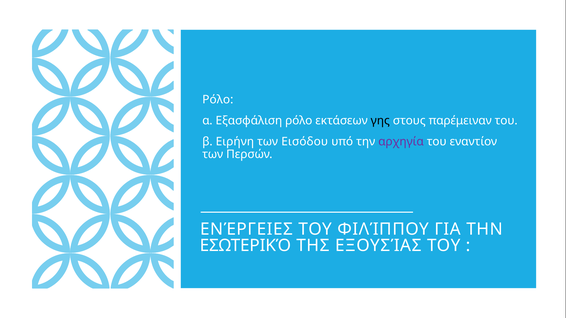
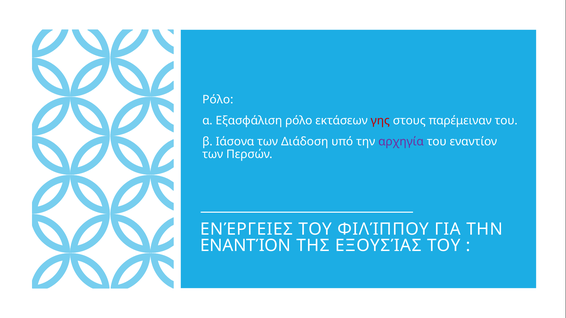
γης colour: black -> red
Ειρήνη: Ειρήνη -> Ιάσονα
Εισόδου: Εισόδου -> Διάδοση
ΕΣΩΤΕΡΙΚΌ at (246, 246): ΕΣΩΤΕΡΙΚΌ -> ΕΝΑΝΤΊΟΝ
